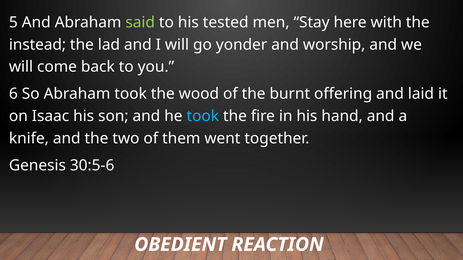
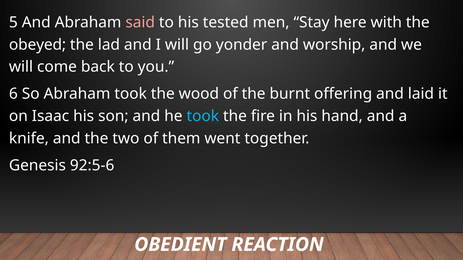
said colour: light green -> pink
instead: instead -> obeyed
30:5-6: 30:5-6 -> 92:5-6
